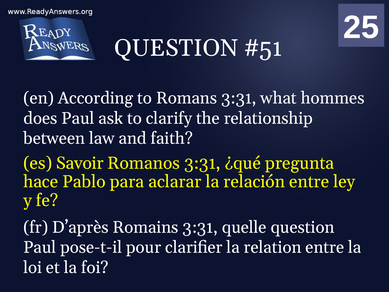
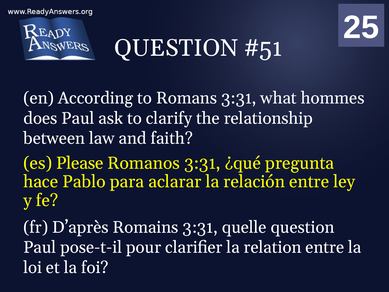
Savoir: Savoir -> Please
